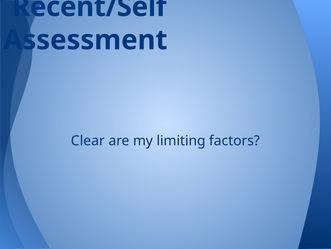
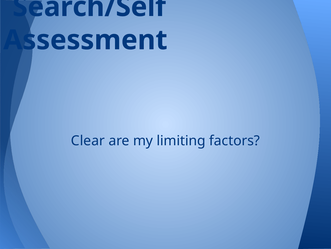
Recent/Self: Recent/Self -> Search/Self
